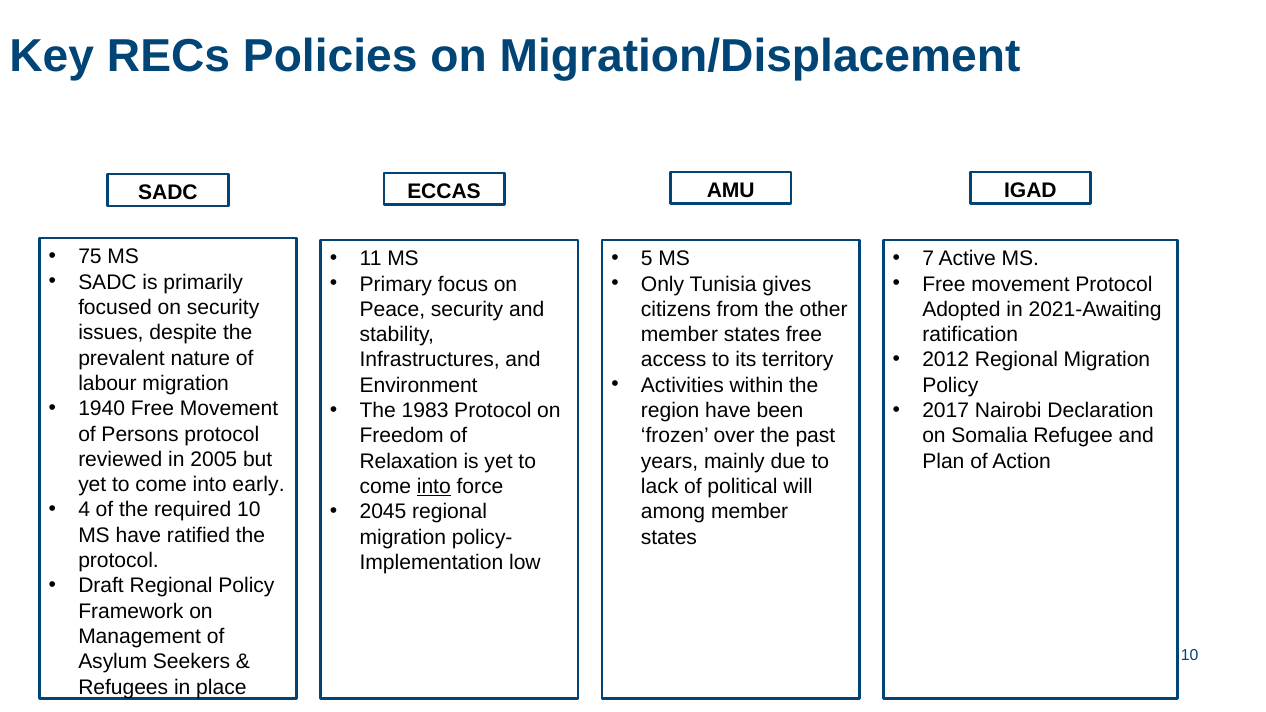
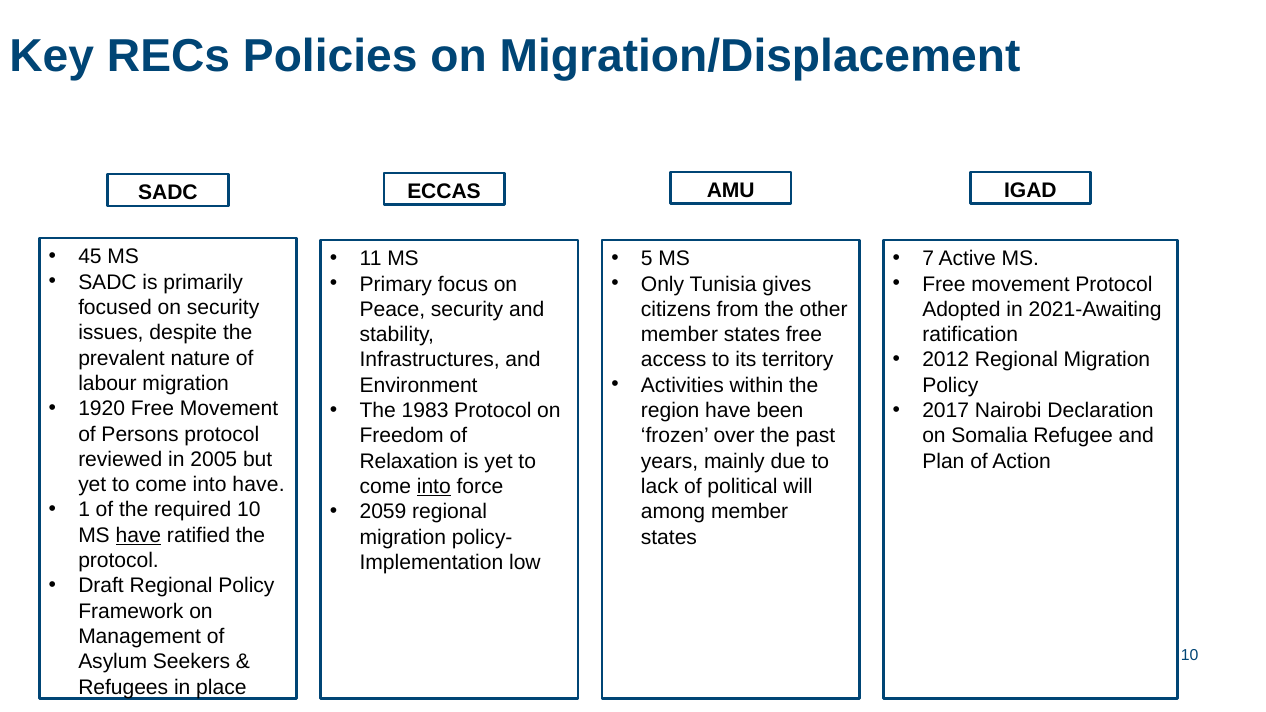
75: 75 -> 45
1940: 1940 -> 1920
into early: early -> have
4: 4 -> 1
2045: 2045 -> 2059
have at (138, 535) underline: none -> present
